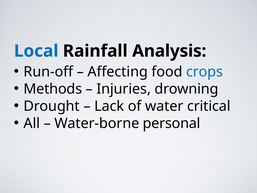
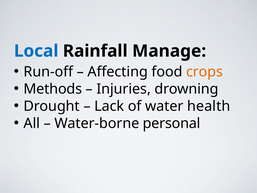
Analysis: Analysis -> Manage
crops colour: blue -> orange
critical: critical -> health
